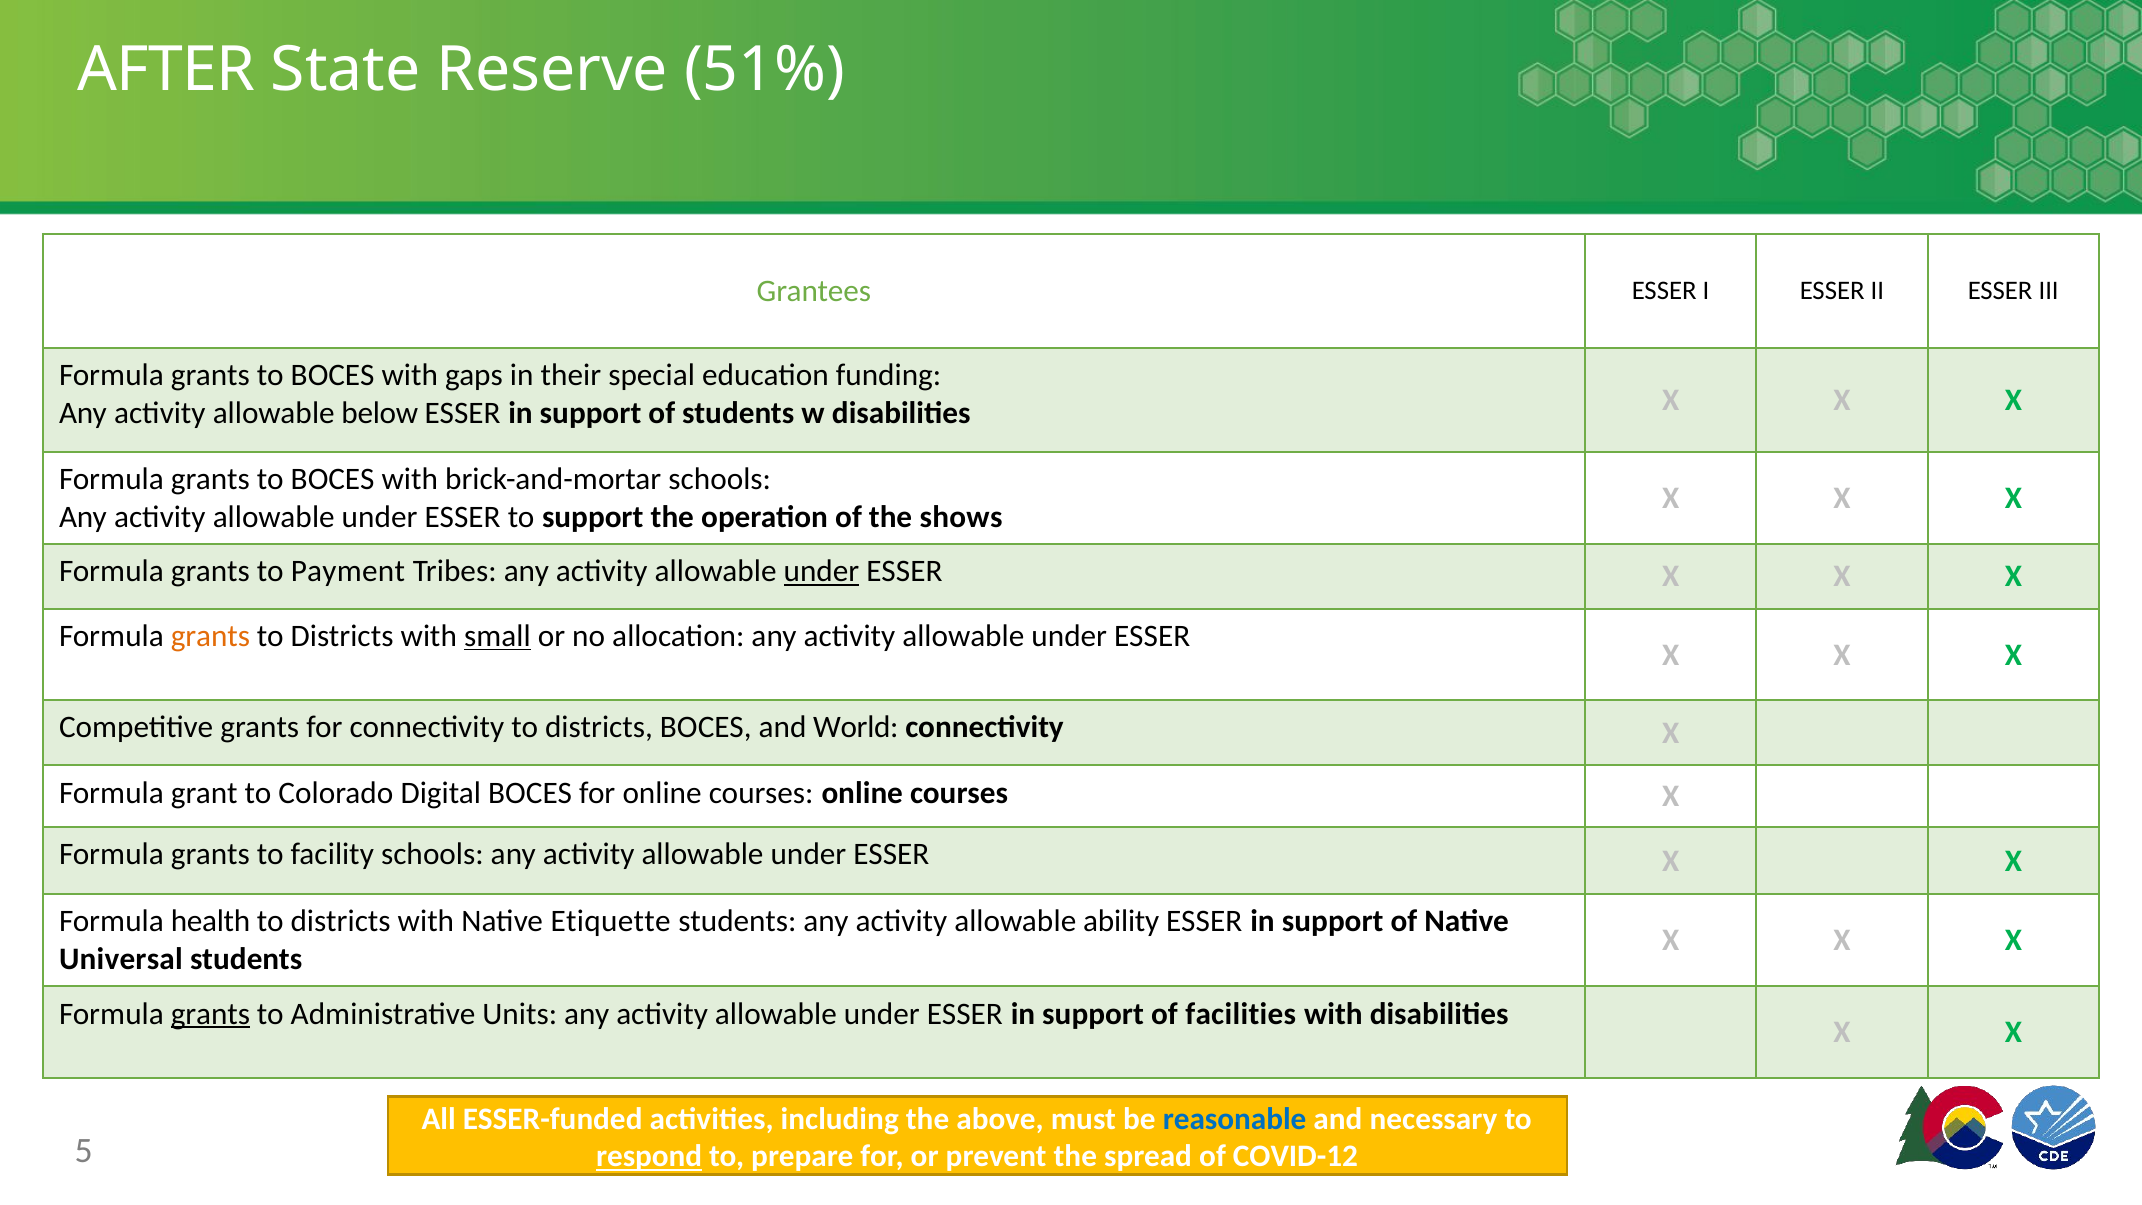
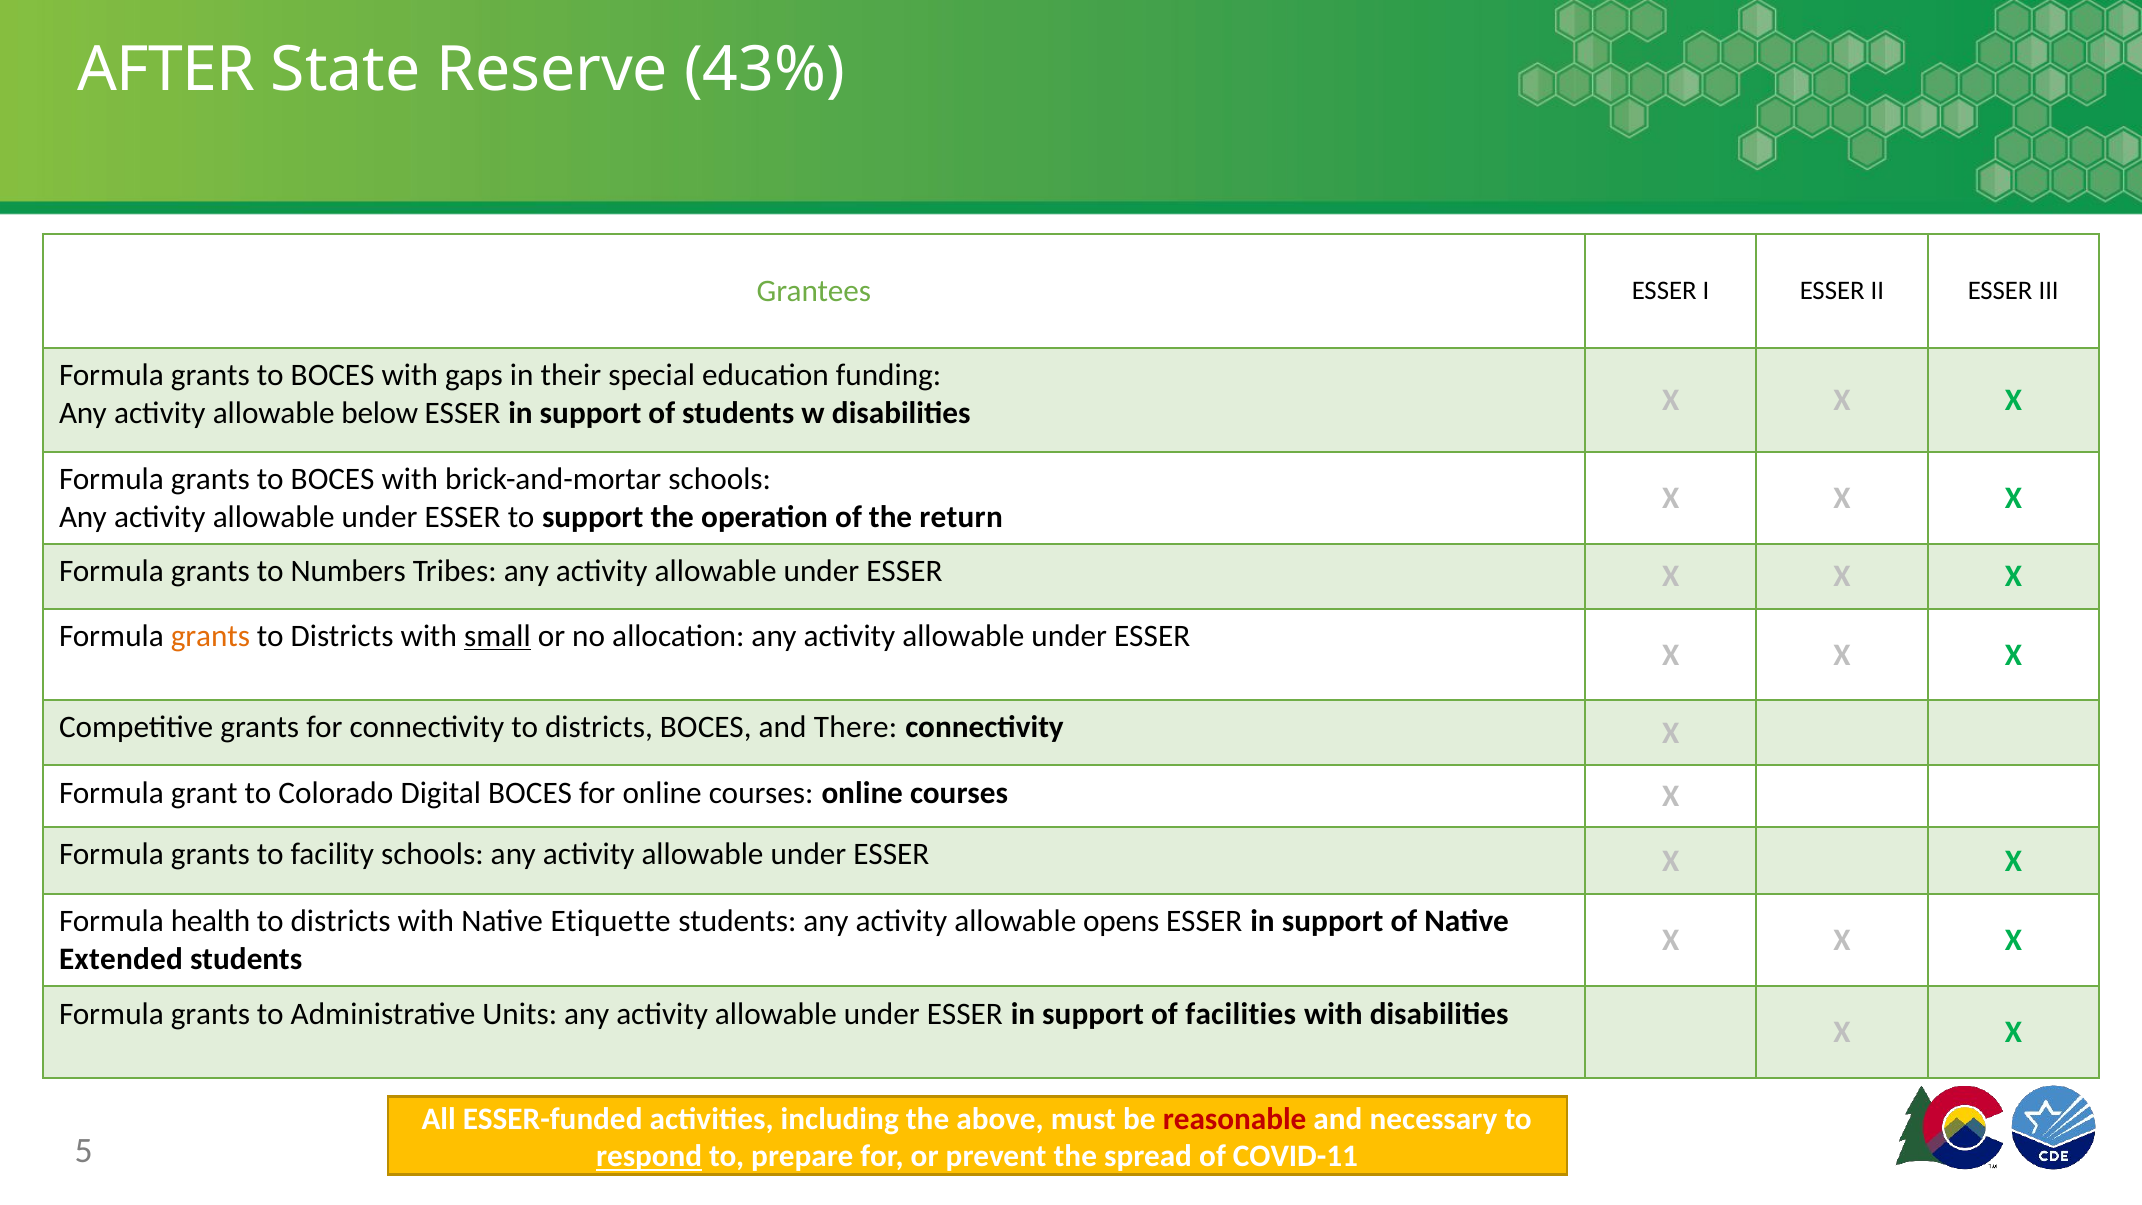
51%: 51% -> 43%
shows: shows -> return
Payment: Payment -> Numbers
under at (821, 571) underline: present -> none
World: World -> There
ability: ability -> opens
Universal: Universal -> Extended
grants at (210, 1014) underline: present -> none
reasonable colour: blue -> red
COVID-12: COVID-12 -> COVID-11
